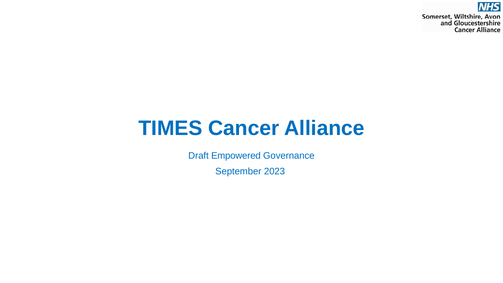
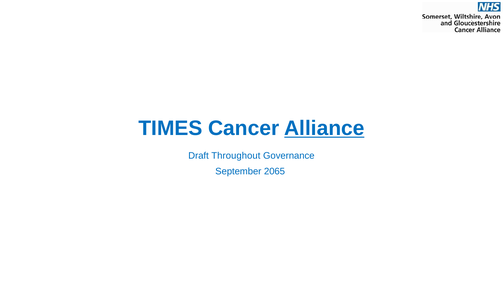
Alliance underline: none -> present
Empowered: Empowered -> Throughout
2023: 2023 -> 2065
